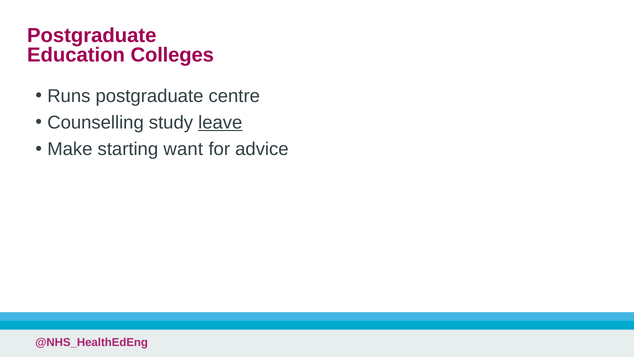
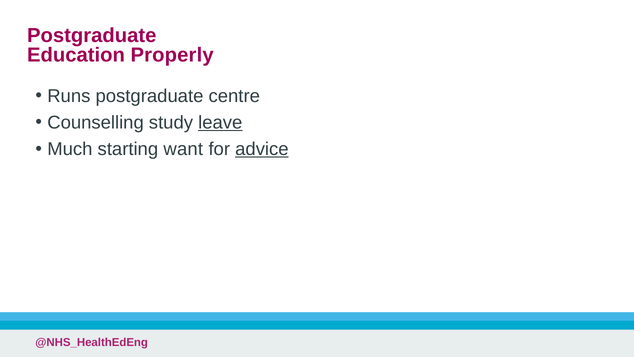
Colleges: Colleges -> Properly
Make: Make -> Much
advice underline: none -> present
